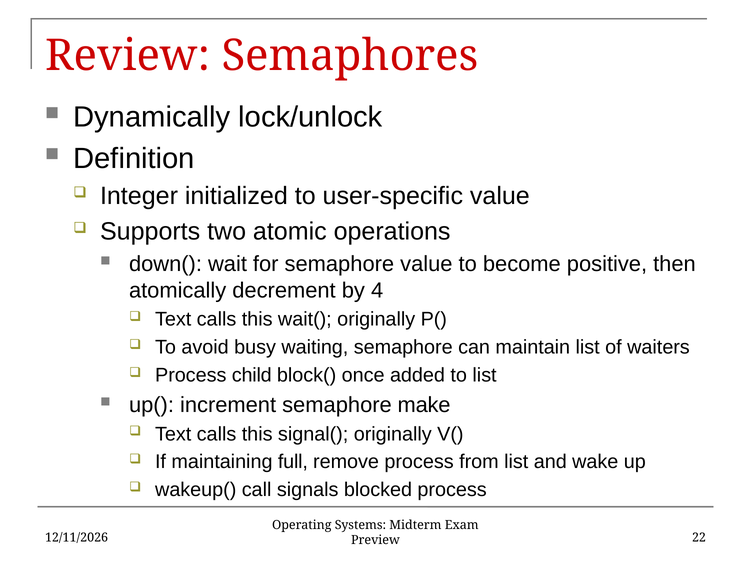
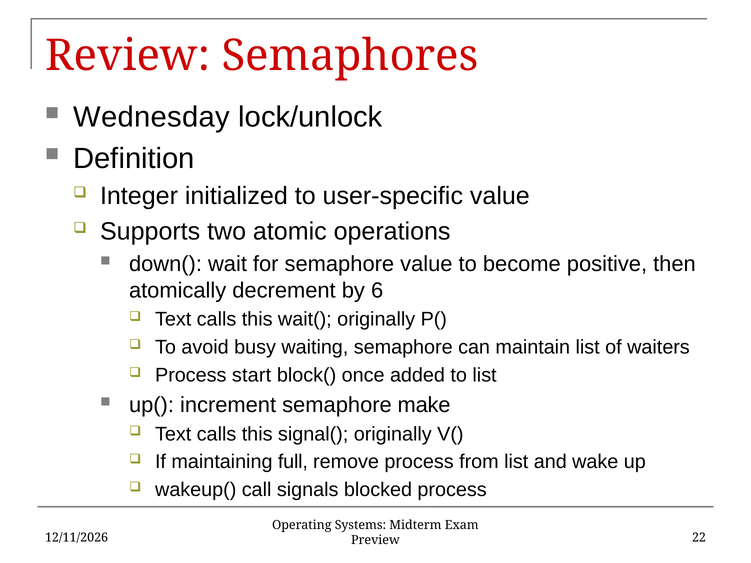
Dynamically: Dynamically -> Wednesday
4: 4 -> 6
child: child -> start
